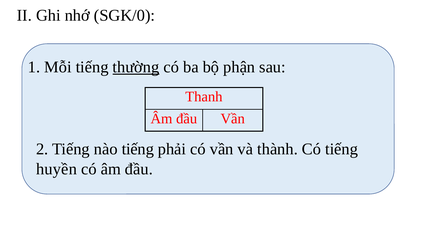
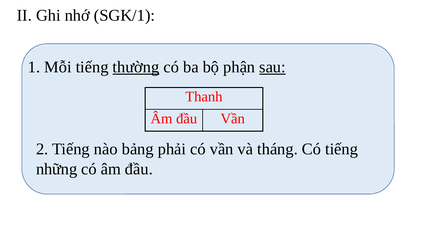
SGK/0: SGK/0 -> SGK/1
sau underline: none -> present
nào tiếng: tiếng -> bảng
thành: thành -> tháng
huyền: huyền -> những
